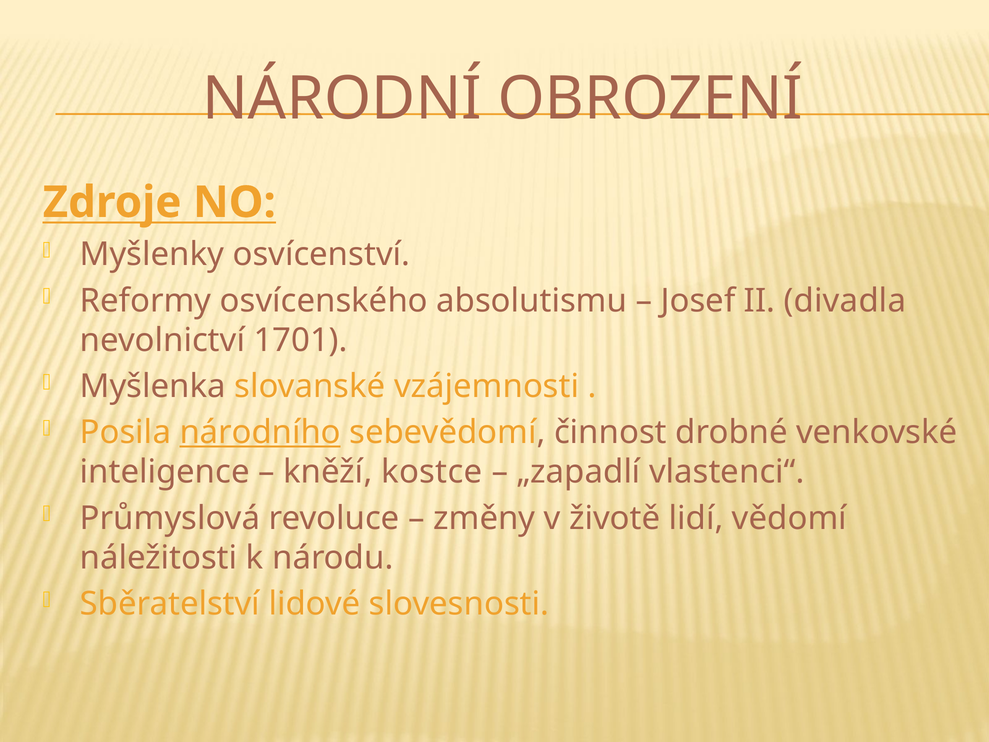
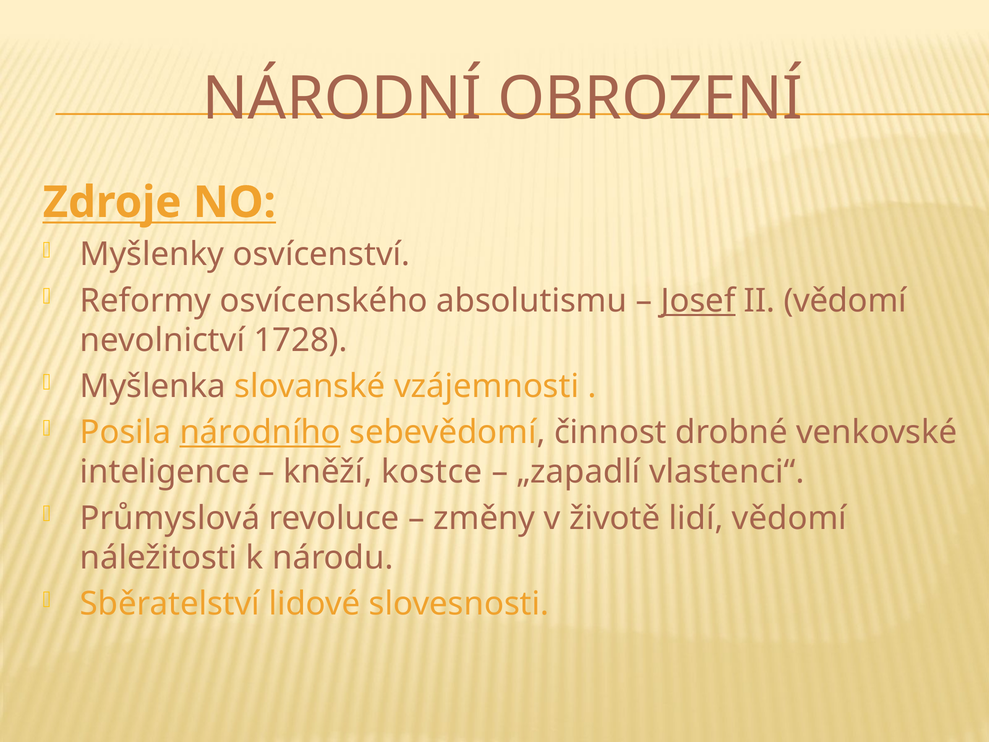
Josef underline: none -> present
II divadla: divadla -> vědomí
1701: 1701 -> 1728
